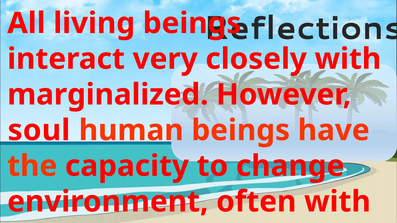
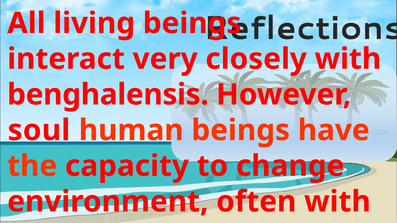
marginalized: marginalized -> benghalensis
